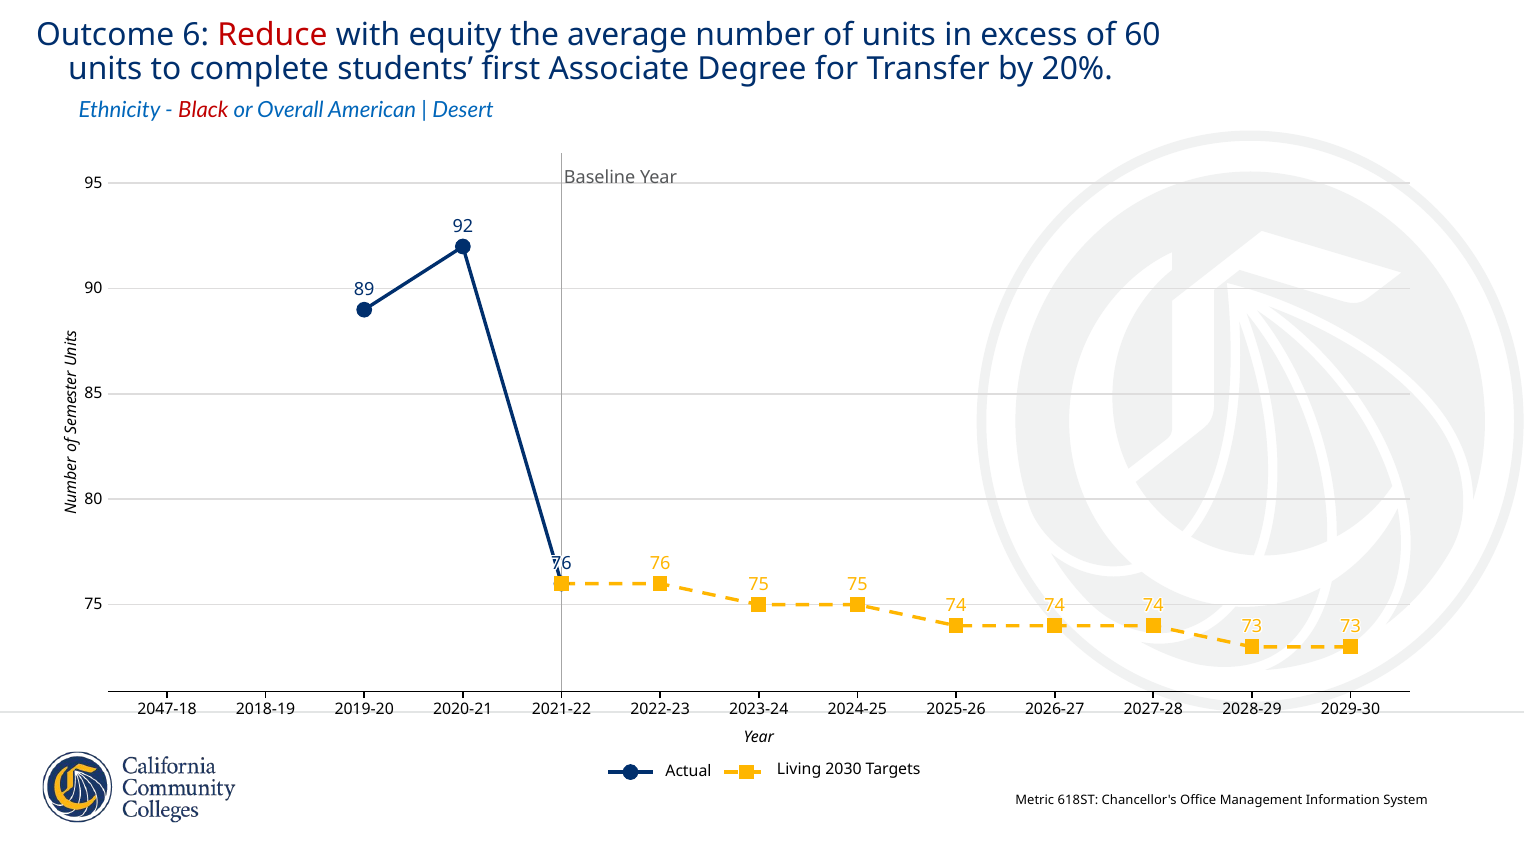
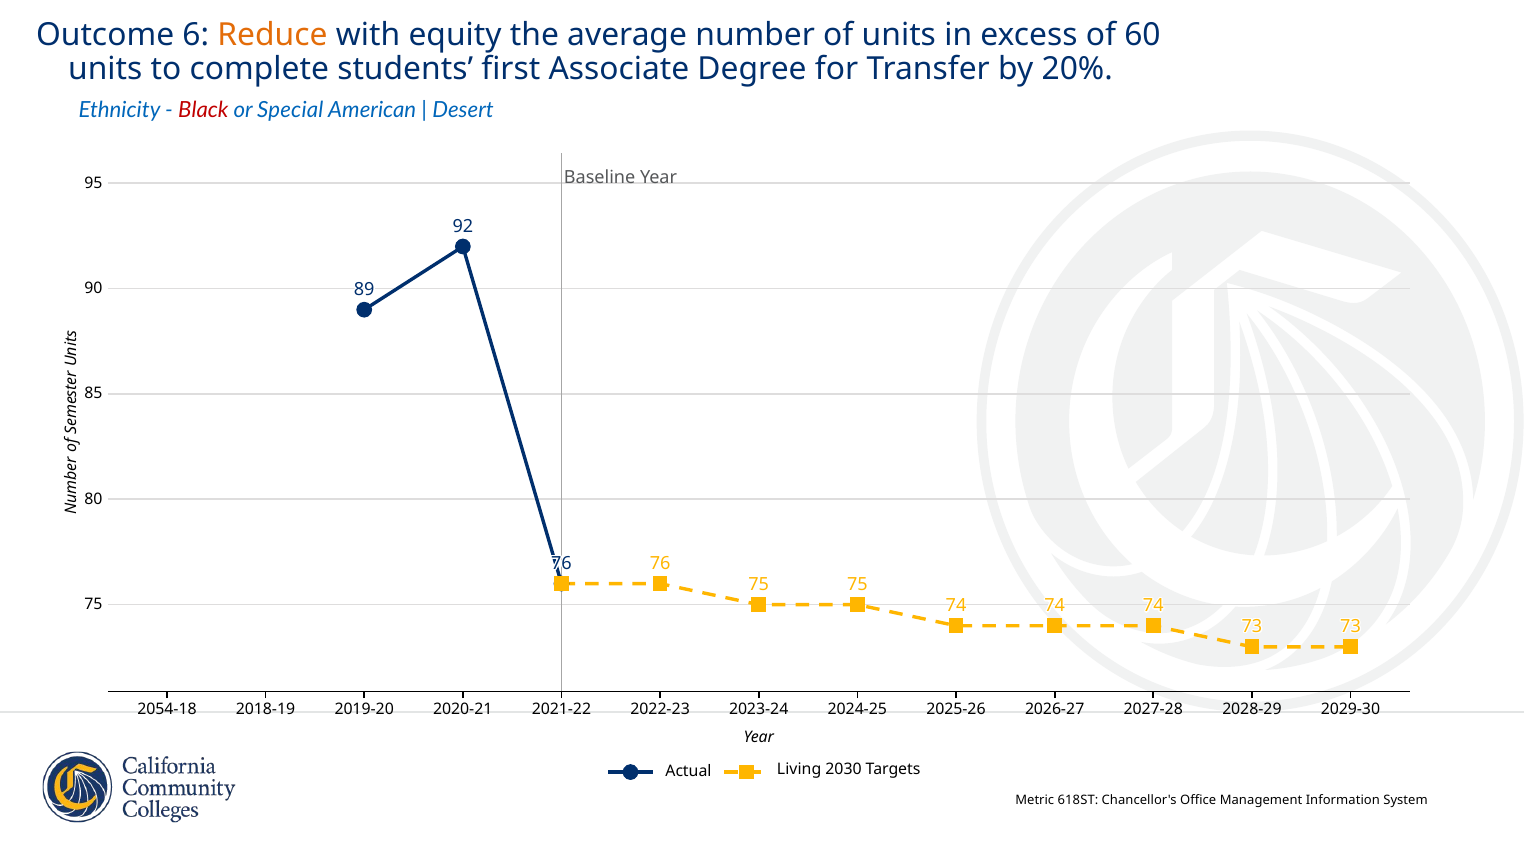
Reduce colour: red -> orange
Overall: Overall -> Special
2047-18: 2047-18 -> 2054-18
